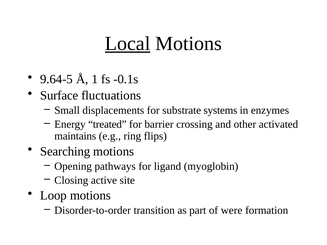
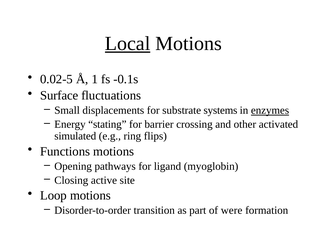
9.64-5: 9.64-5 -> 0.02-5
enzymes underline: none -> present
treated: treated -> stating
maintains: maintains -> simulated
Searching: Searching -> Functions
